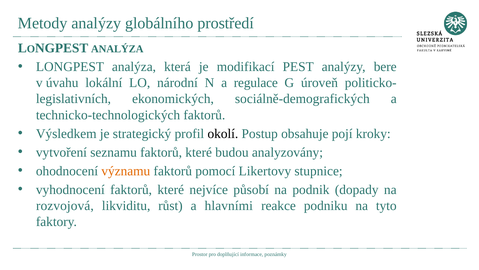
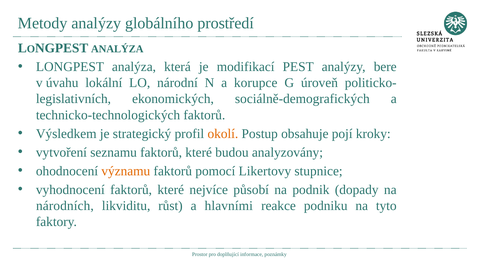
regulace: regulace -> korupce
okolí colour: black -> orange
rozvojová: rozvojová -> národních
